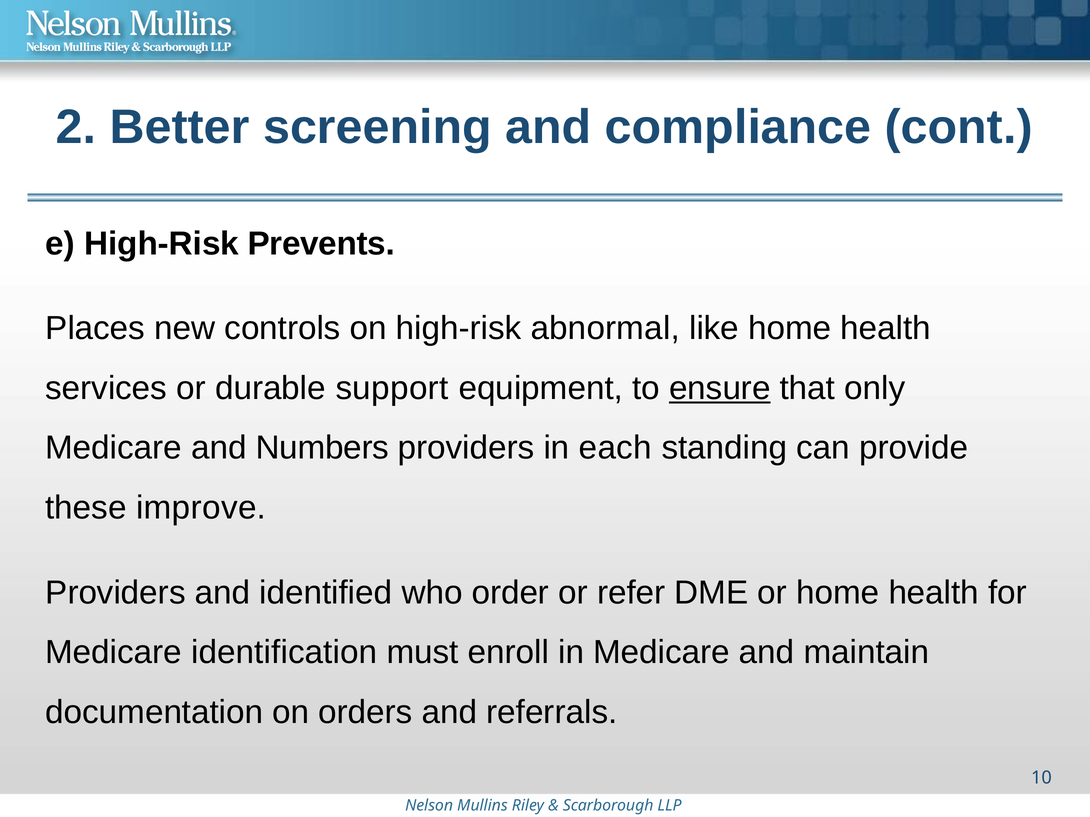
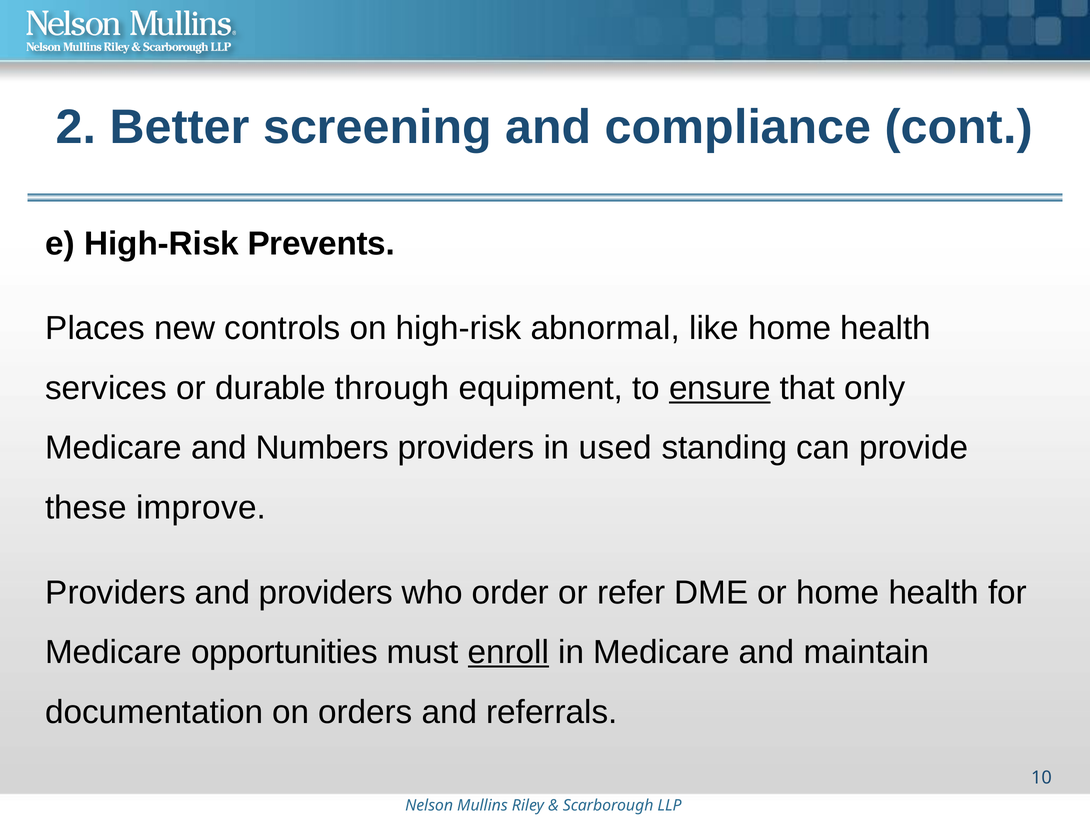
support: support -> through
each: each -> used
and identified: identified -> providers
identification: identification -> opportunities
enroll underline: none -> present
